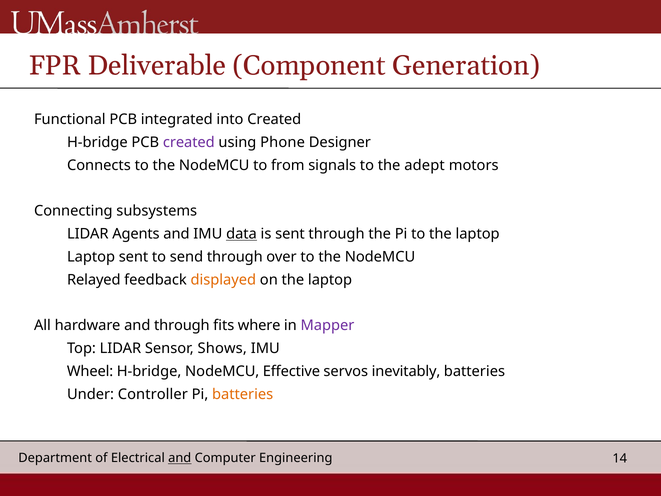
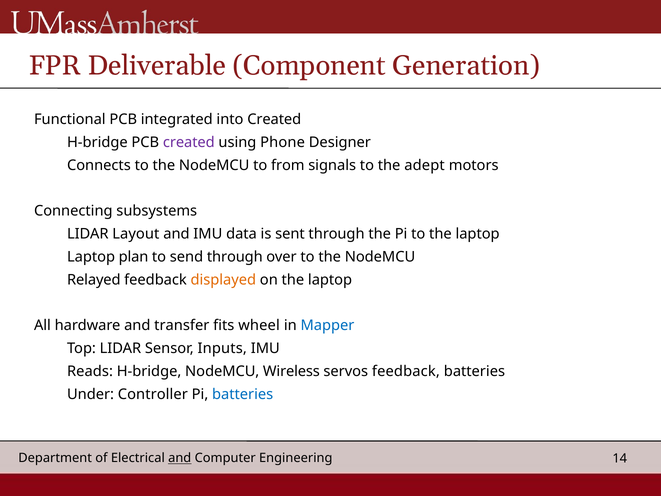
Agents: Agents -> Layout
data underline: present -> none
Laptop sent: sent -> plan
and through: through -> transfer
where: where -> wheel
Mapper colour: purple -> blue
Shows: Shows -> Inputs
Wheel: Wheel -> Reads
Effective: Effective -> Wireless
servos inevitably: inevitably -> feedback
batteries at (243, 394) colour: orange -> blue
